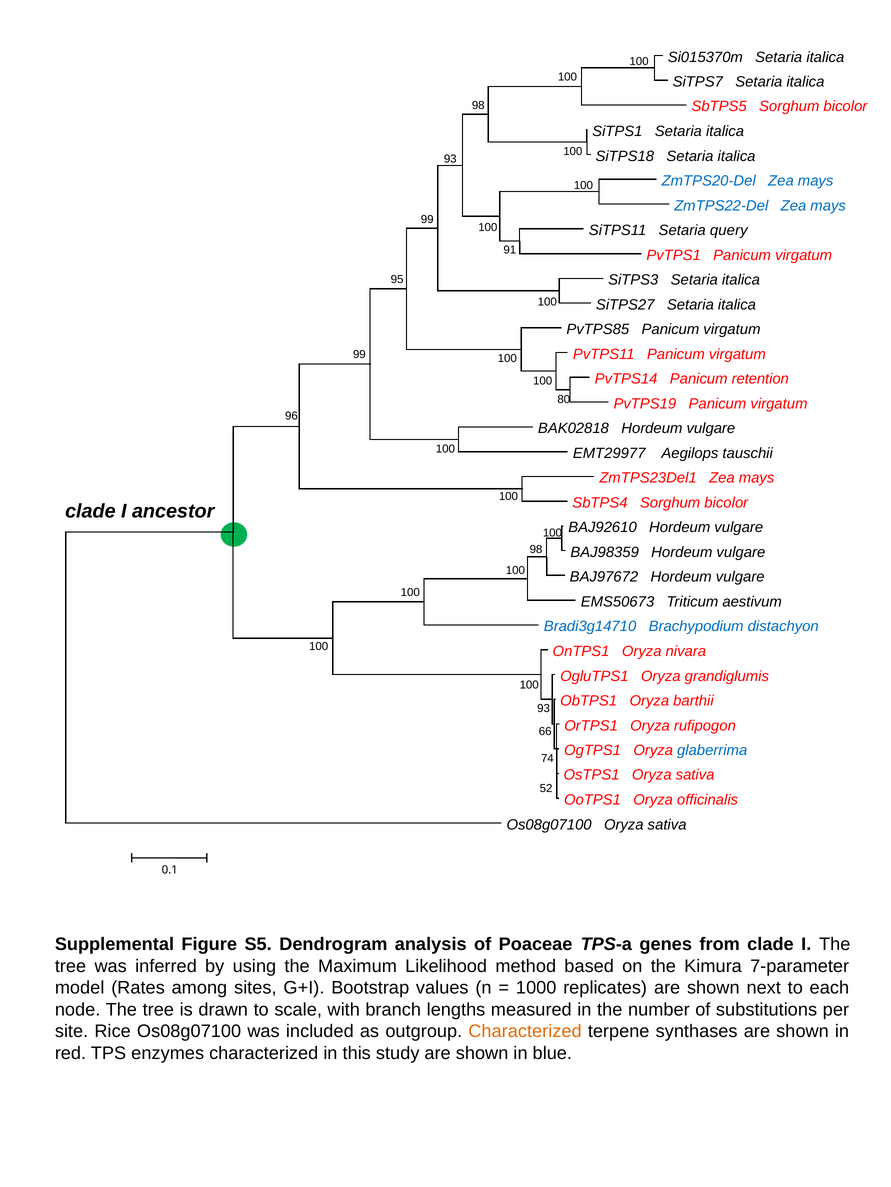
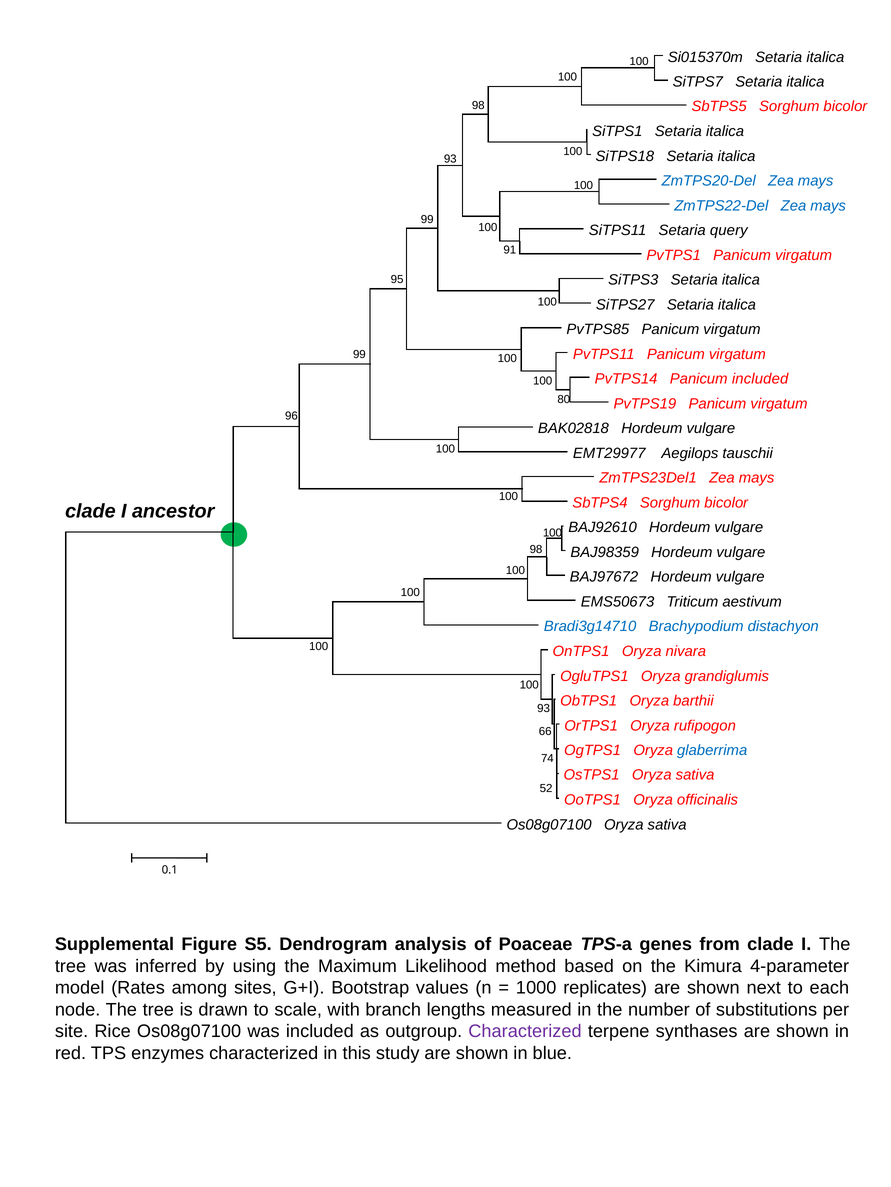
Panicum retention: retention -> included
7-parameter: 7-parameter -> 4-parameter
Characterized at (525, 1032) colour: orange -> purple
